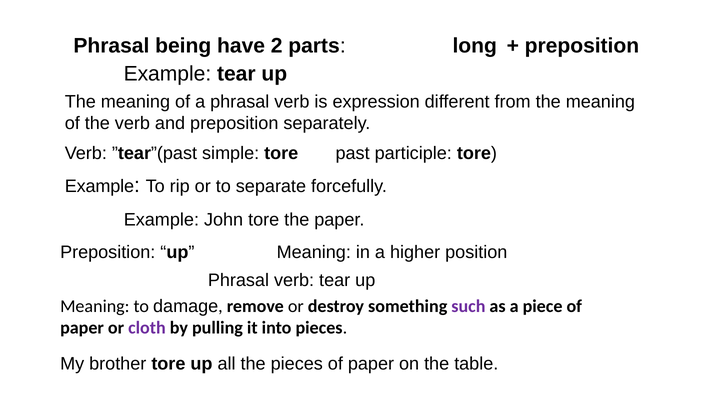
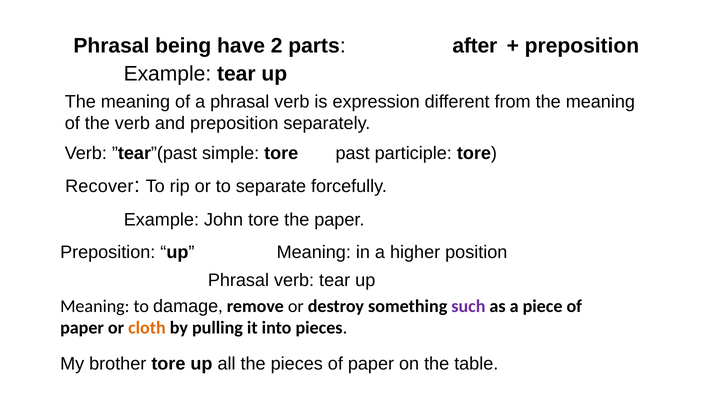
long: long -> after
Example at (99, 186): Example -> Recover
cloth colour: purple -> orange
